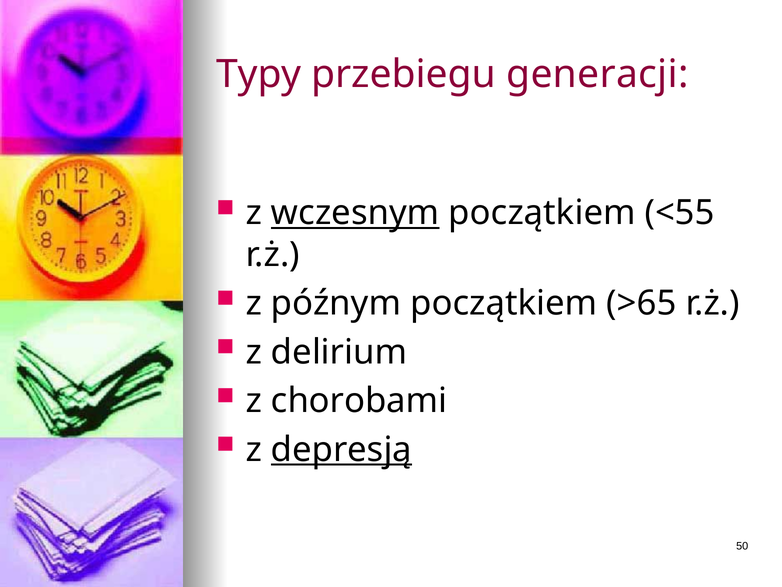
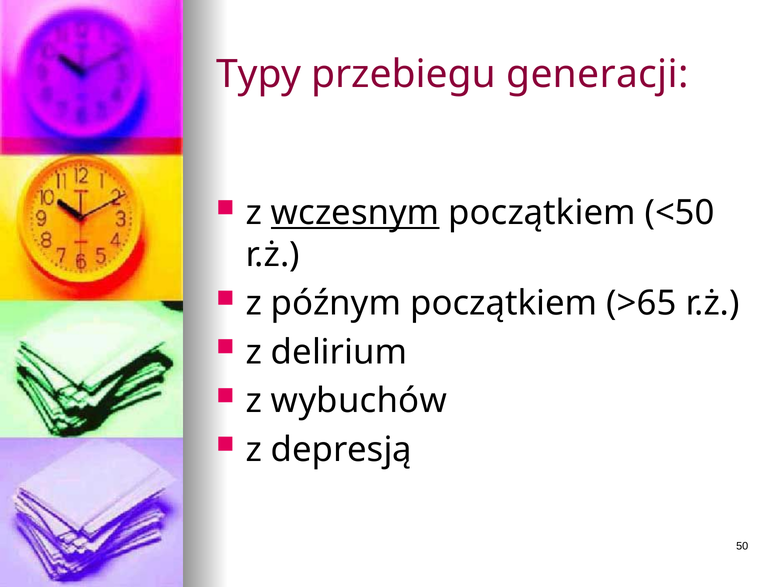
<55: <55 -> <50
chorobami: chorobami -> wybuchów
depresją underline: present -> none
